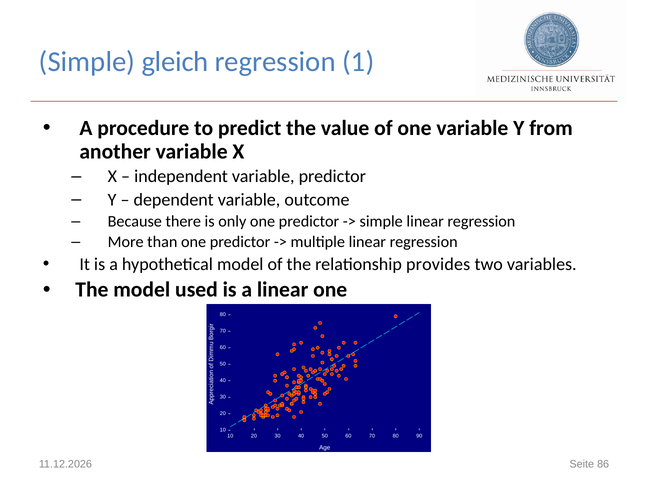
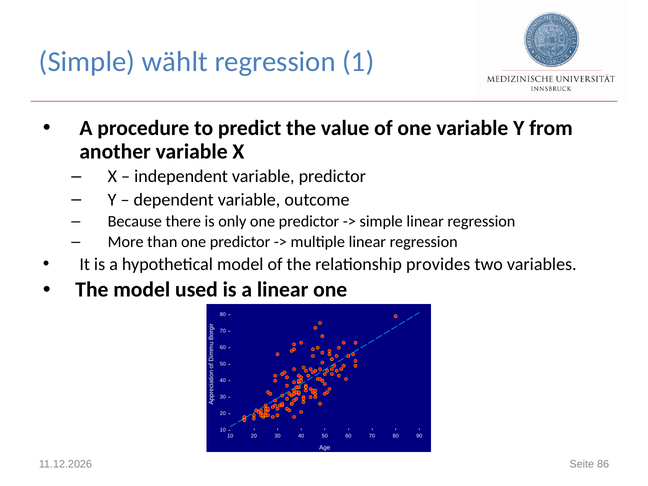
gleich: gleich -> wählt
